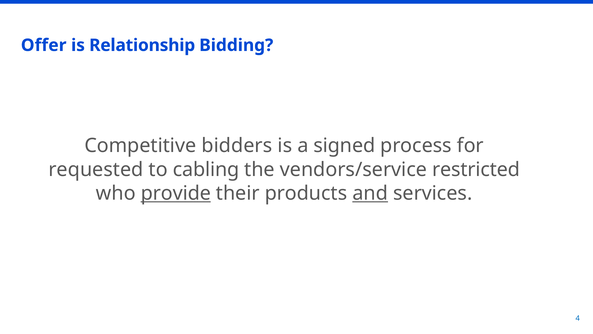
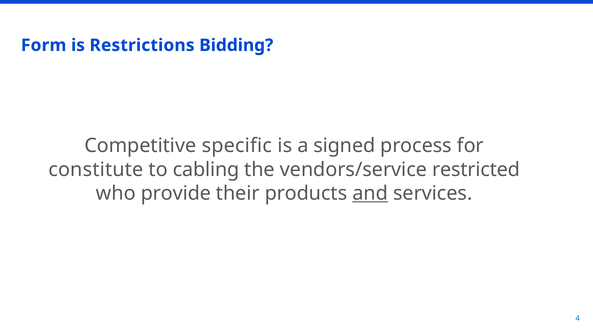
Offer: Offer -> Form
Relationship: Relationship -> Restrictions
bidders: bidders -> specific
requested: requested -> constitute
provide underline: present -> none
